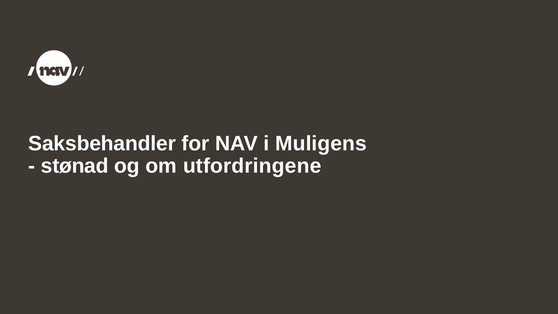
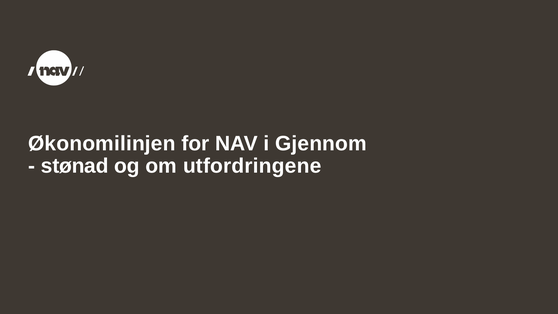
Saksbehandler: Saksbehandler -> Økonomilinjen
Muligens: Muligens -> Gjennom
